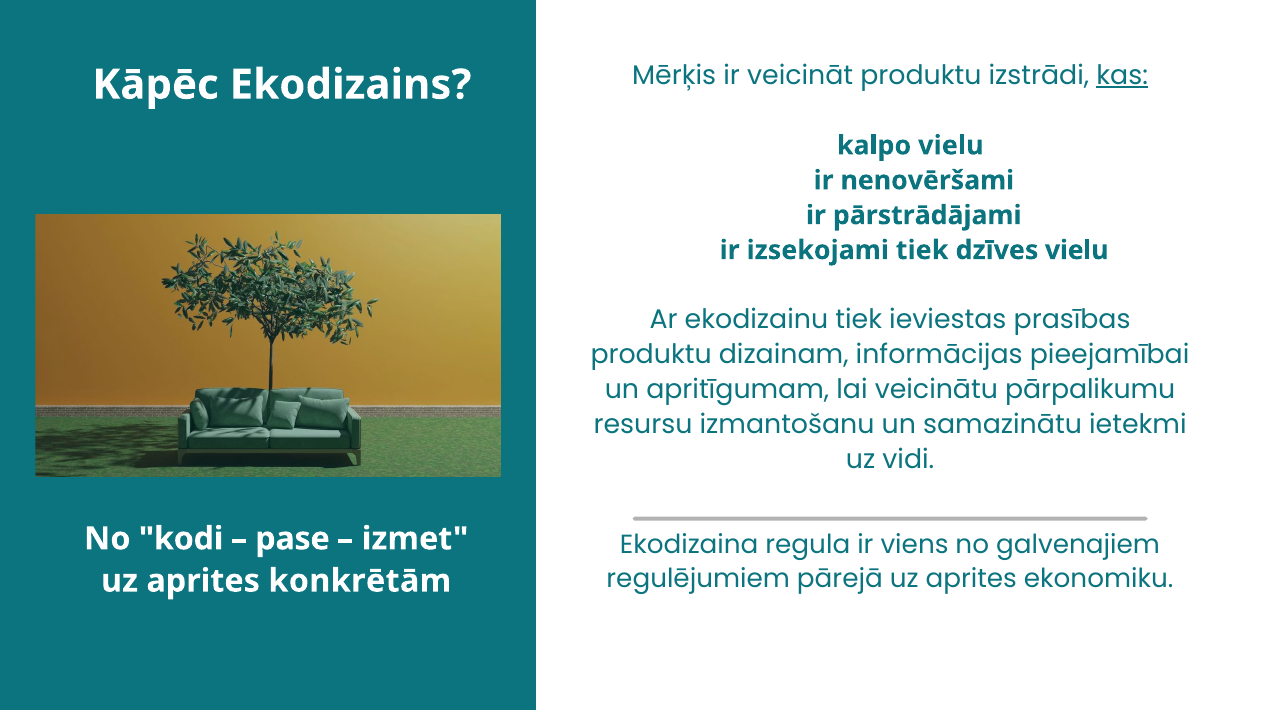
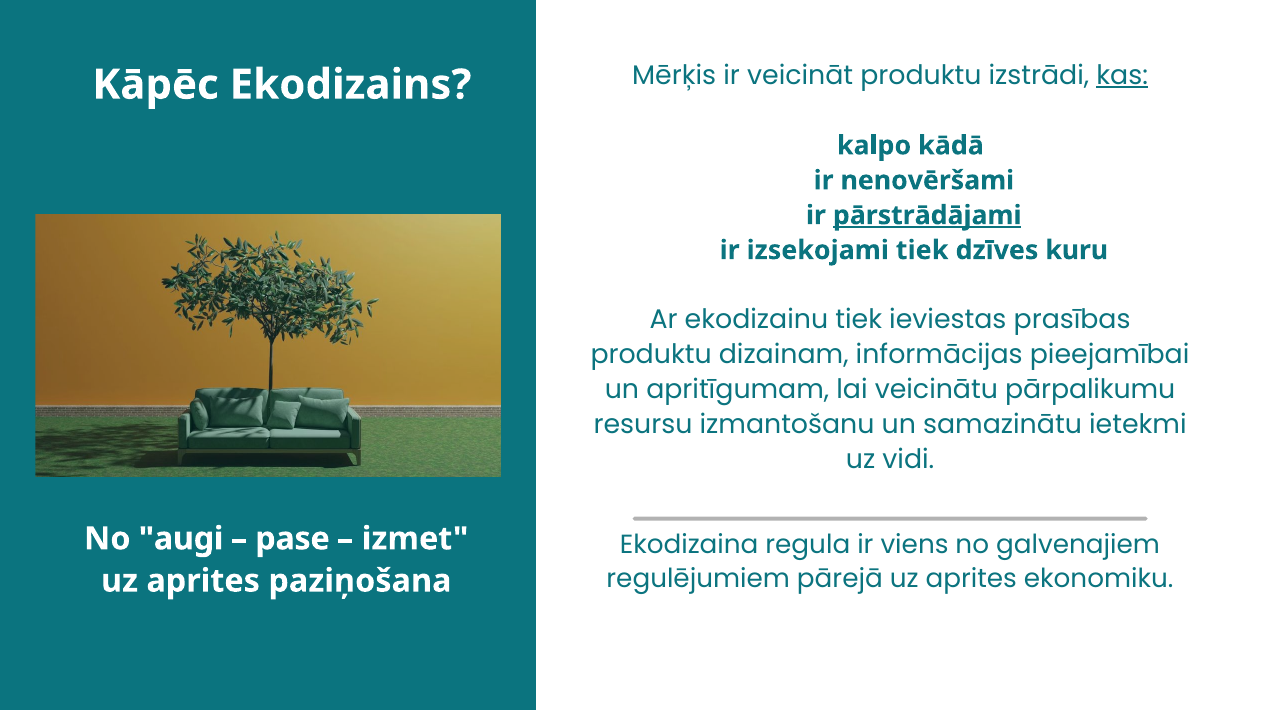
kalpo vielu: vielu -> kādā
pārstrādājami underline: none -> present
dzīves vielu: vielu -> kuru
kodi: kodi -> augi
konkrētām: konkrētām -> paziņošana
